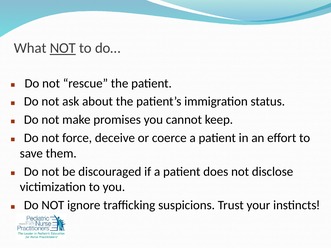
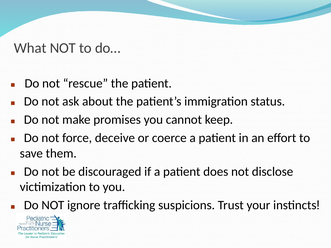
NOT at (63, 48) underline: present -> none
